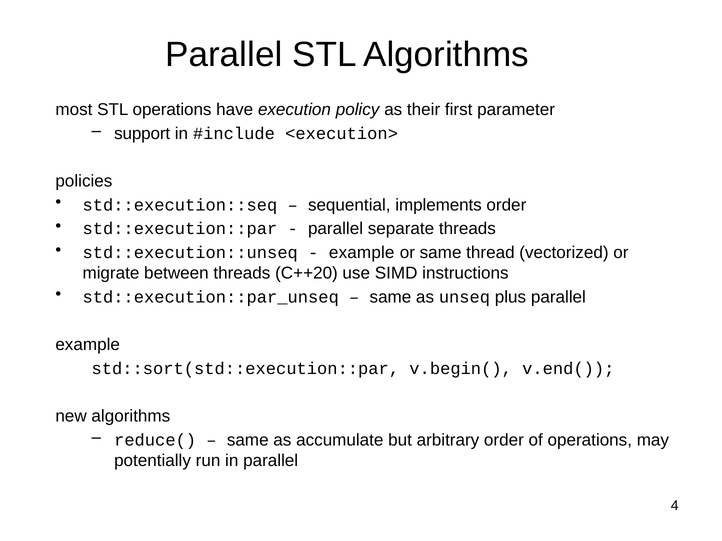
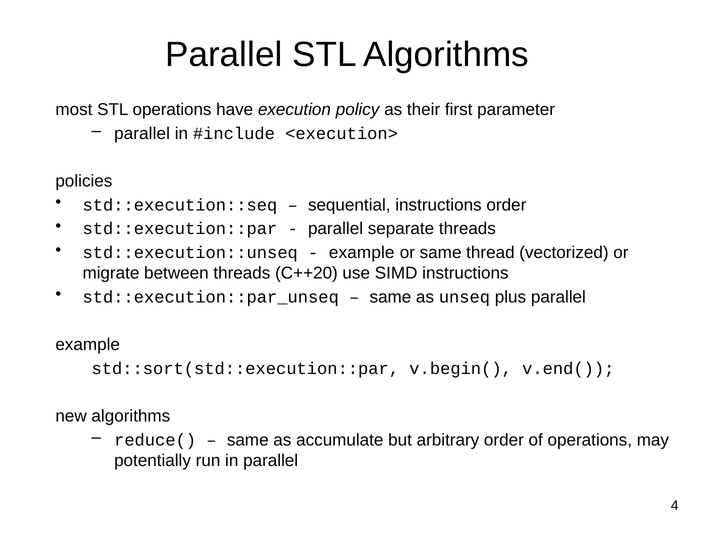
support at (142, 134): support -> parallel
sequential implements: implements -> instructions
